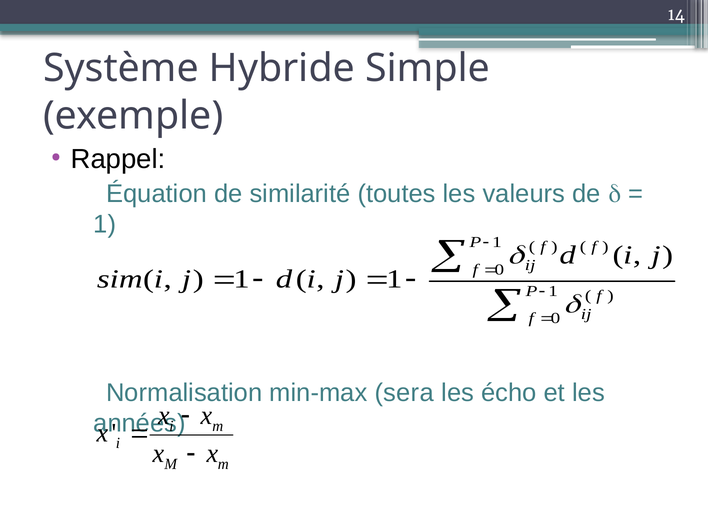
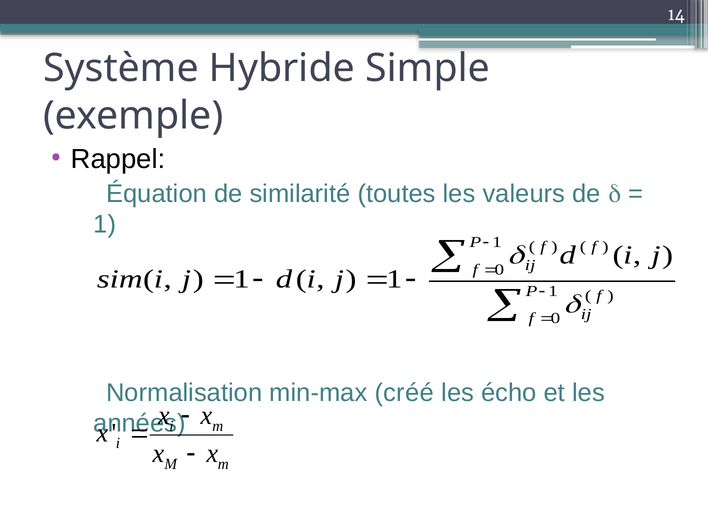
sera: sera -> créé
